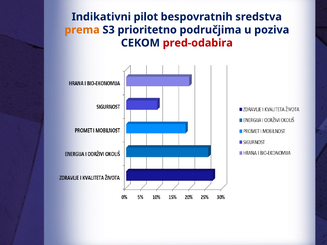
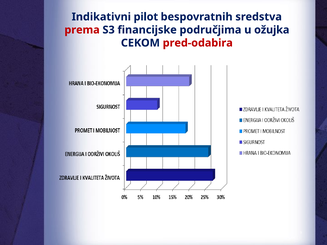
prema colour: orange -> red
prioritetno: prioritetno -> financijske
poziva: poziva -> ožujka
